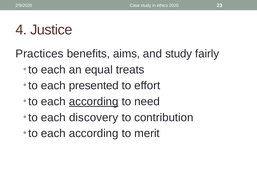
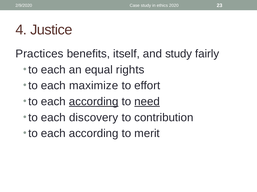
aims: aims -> itself
treats: treats -> rights
presented: presented -> maximize
need underline: none -> present
